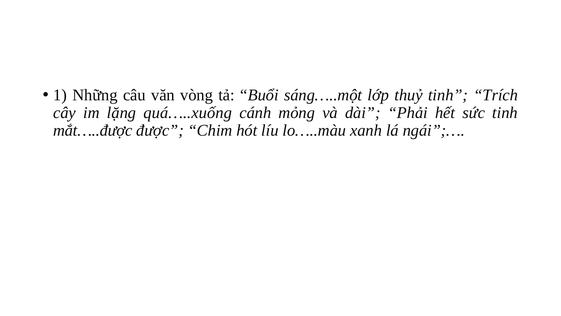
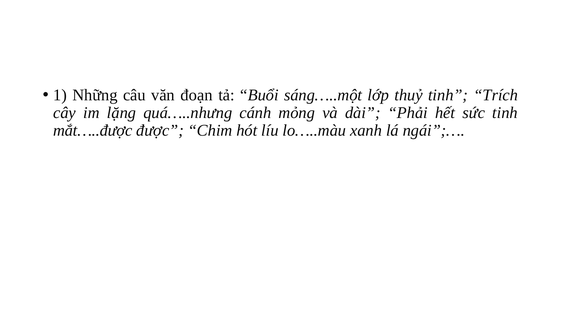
vòng: vòng -> đoạn
quá…..xuống: quá…..xuống -> quá…..nhưng
